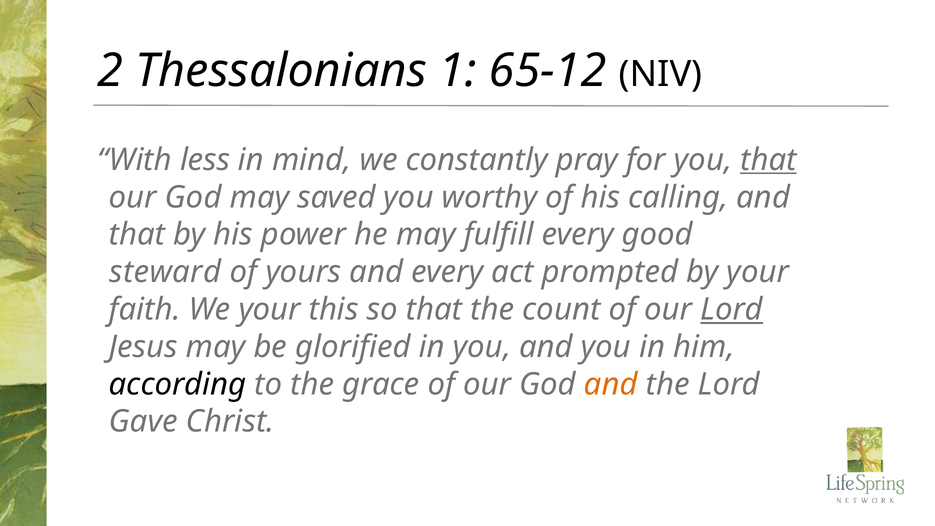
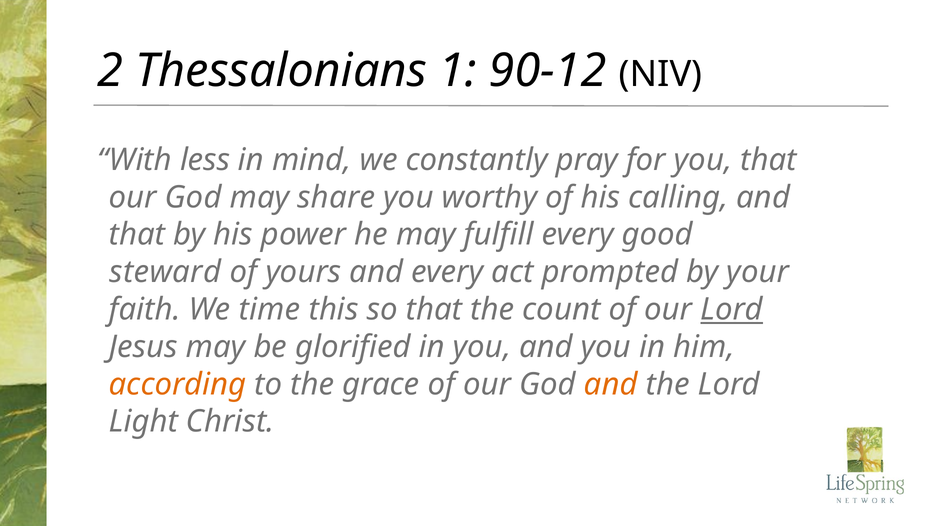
65-12: 65-12 -> 90-12
that at (768, 160) underline: present -> none
saved: saved -> share
We your: your -> time
according colour: black -> orange
Gave: Gave -> Light
